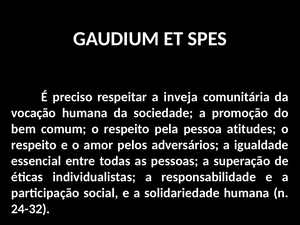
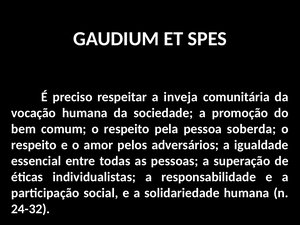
atitudes: atitudes -> soberda
